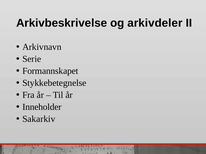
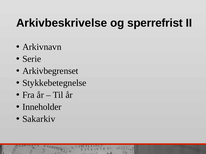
arkivdeler: arkivdeler -> sperrefrist
Formannskapet: Formannskapet -> Arkivbegrenset
